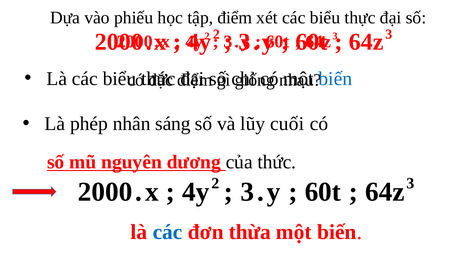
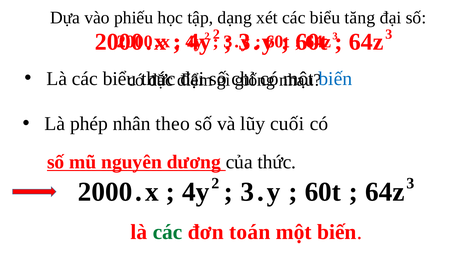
tập điểm: điểm -> dạng
thực: thực -> tăng
sáng: sáng -> theo
các at (168, 232) colour: blue -> green
thừa: thừa -> toán
